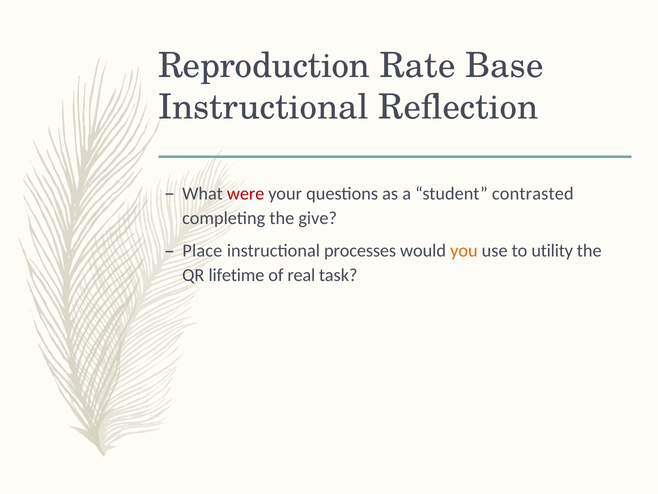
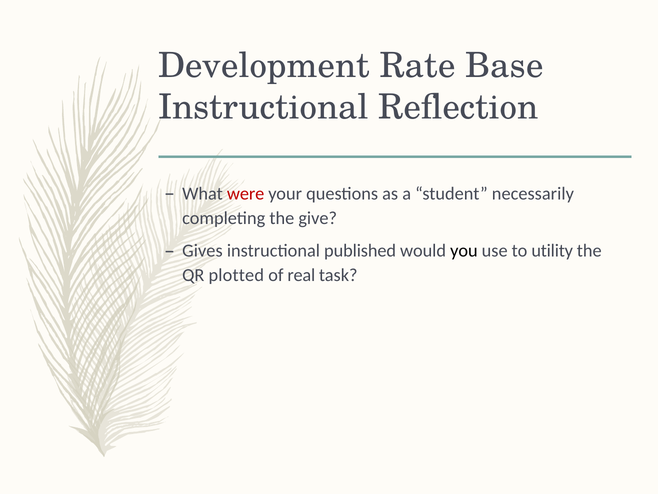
Reproduction: Reproduction -> Development
contrasted: contrasted -> necessarily
Place: Place -> Gives
processes: processes -> published
you colour: orange -> black
lifetime: lifetime -> plotted
